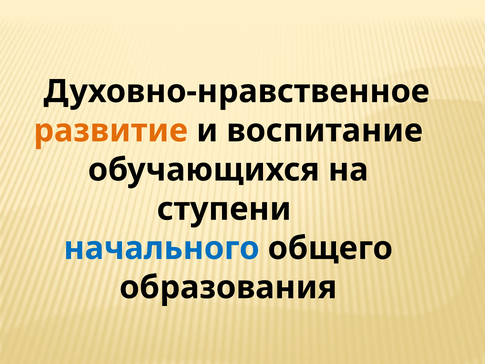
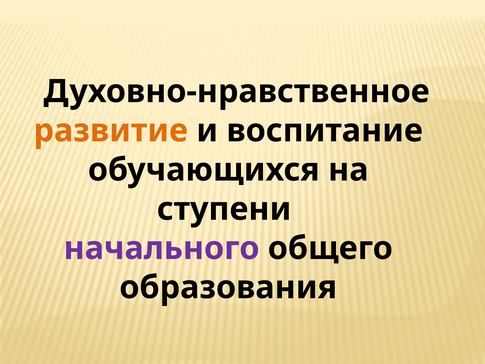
начального colour: blue -> purple
